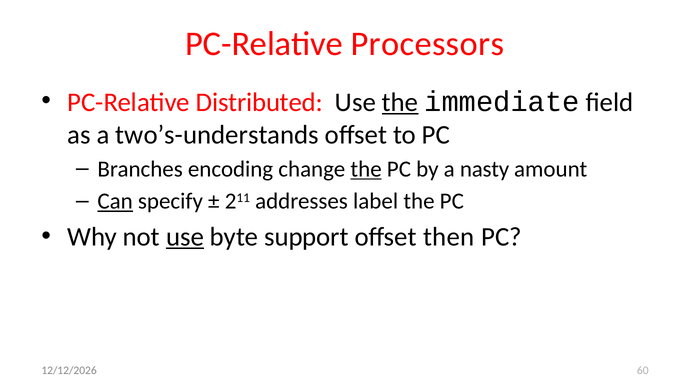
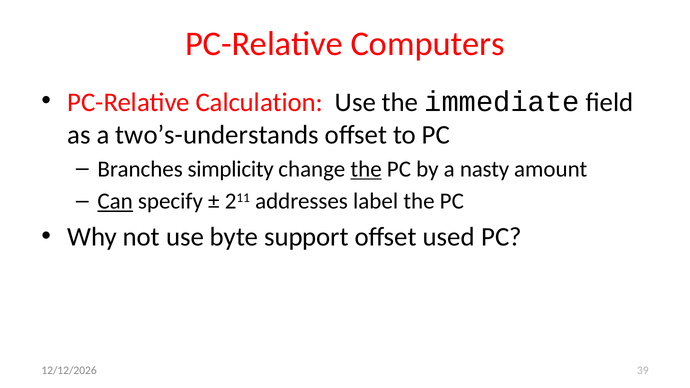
Processors: Processors -> Computers
Distributed: Distributed -> Calculation
the at (400, 102) underline: present -> none
encoding: encoding -> simplicity
use at (185, 237) underline: present -> none
then: then -> used
60: 60 -> 39
